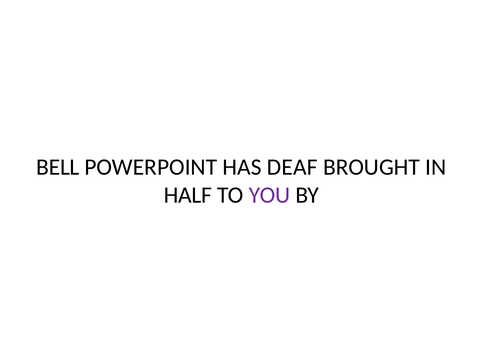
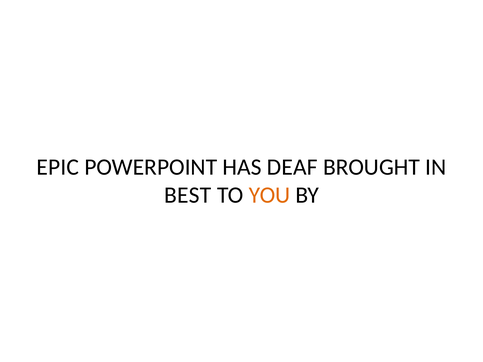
BELL: BELL -> EPIC
HALF: HALF -> BEST
YOU colour: purple -> orange
